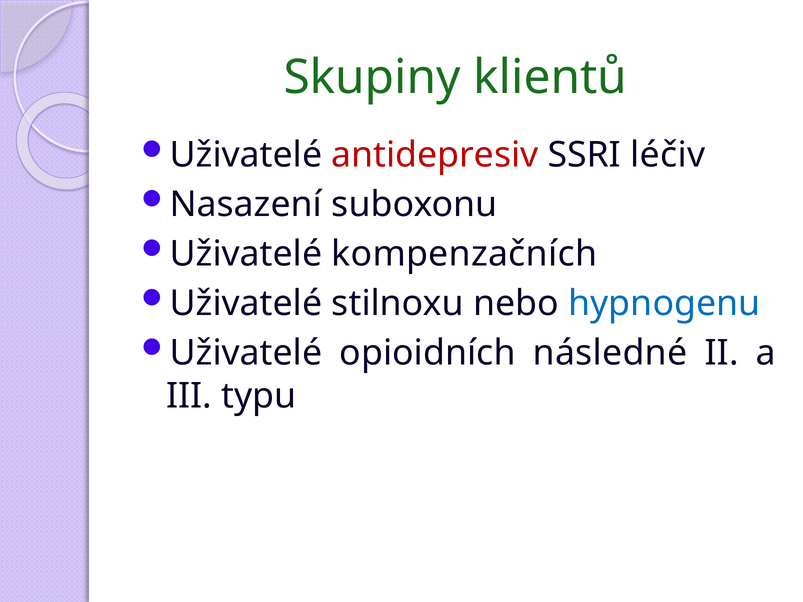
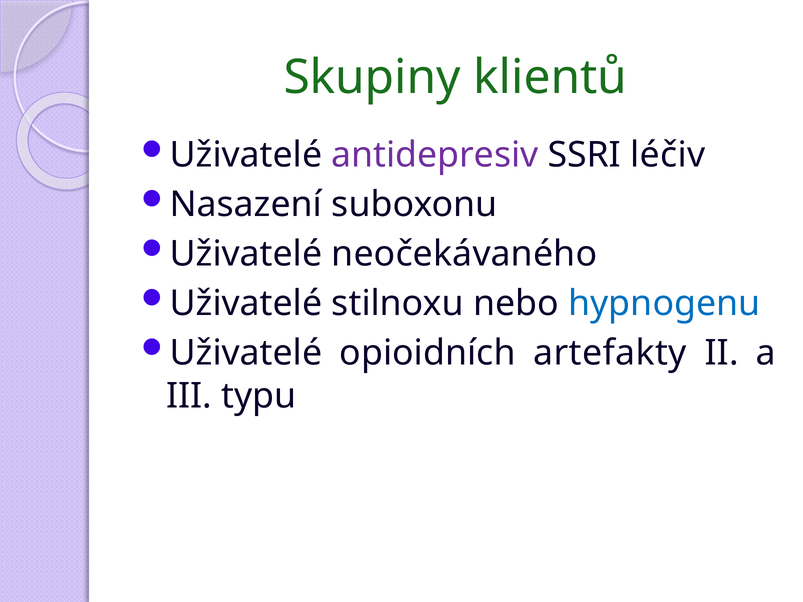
antidepresiv colour: red -> purple
kompenzačních: kompenzačních -> neočekávaného
následné: následné -> artefakty
